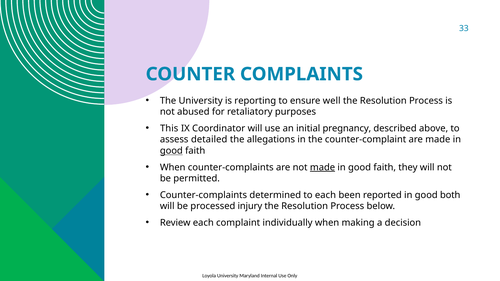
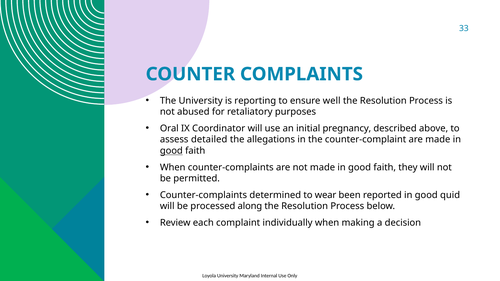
This: This -> Oral
made at (323, 167) underline: present -> none
to each: each -> wear
both: both -> quid
injury: injury -> along
